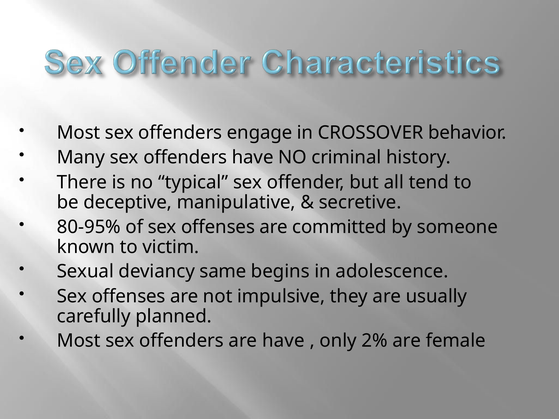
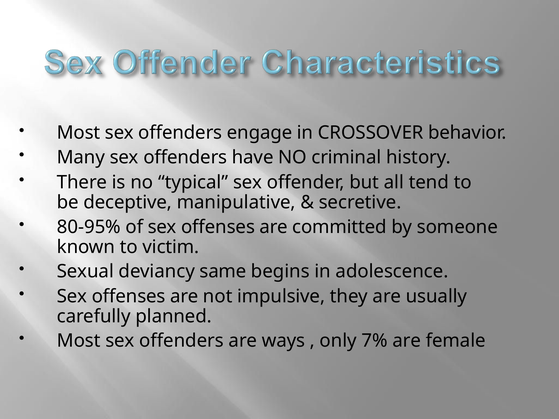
are have: have -> ways
2%: 2% -> 7%
